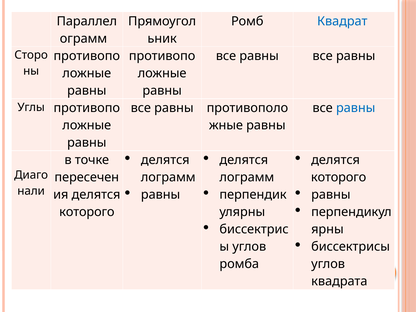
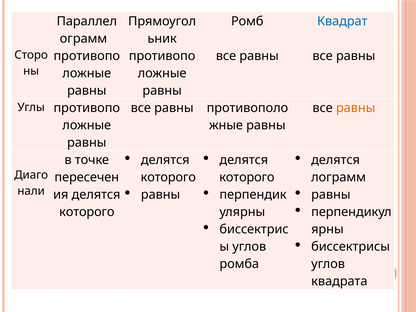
равны at (356, 108) colour: blue -> orange
лограмм at (168, 177): лограмм -> которого
лограмм at (247, 177): лограмм -> которого
которого at (339, 177): которого -> лограмм
